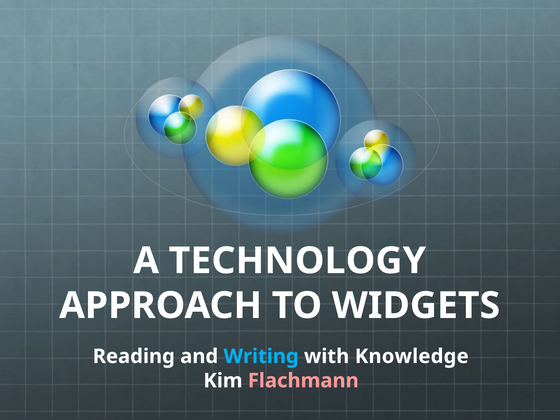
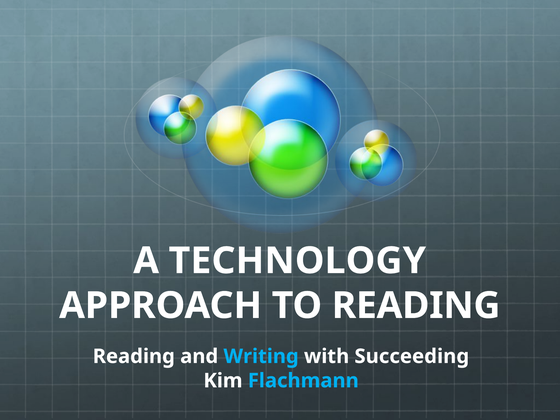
TO WIDGETS: WIDGETS -> READING
Knowledge: Knowledge -> Succeeding
Flachmann colour: pink -> light blue
